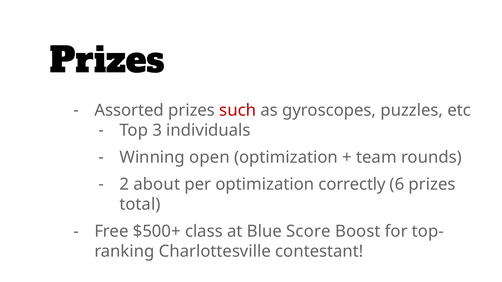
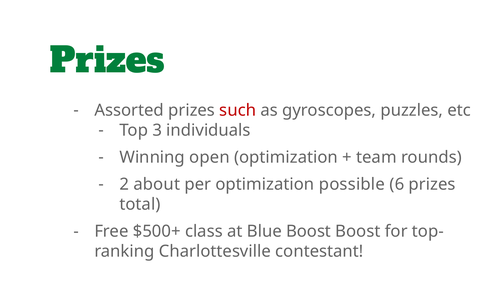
Prizes at (107, 61) colour: black -> green
correctly: correctly -> possible
Blue Score: Score -> Boost
